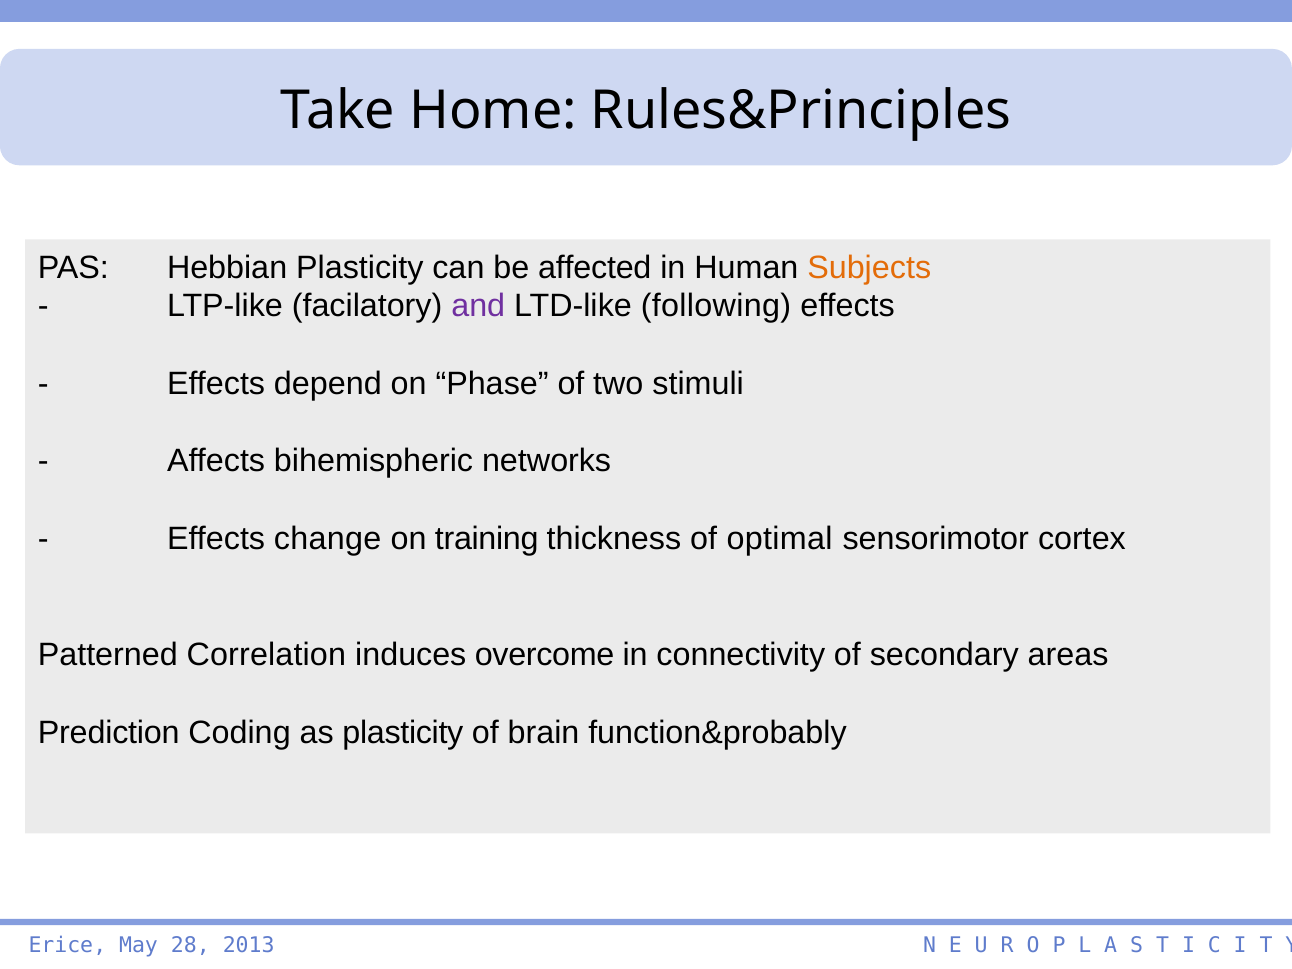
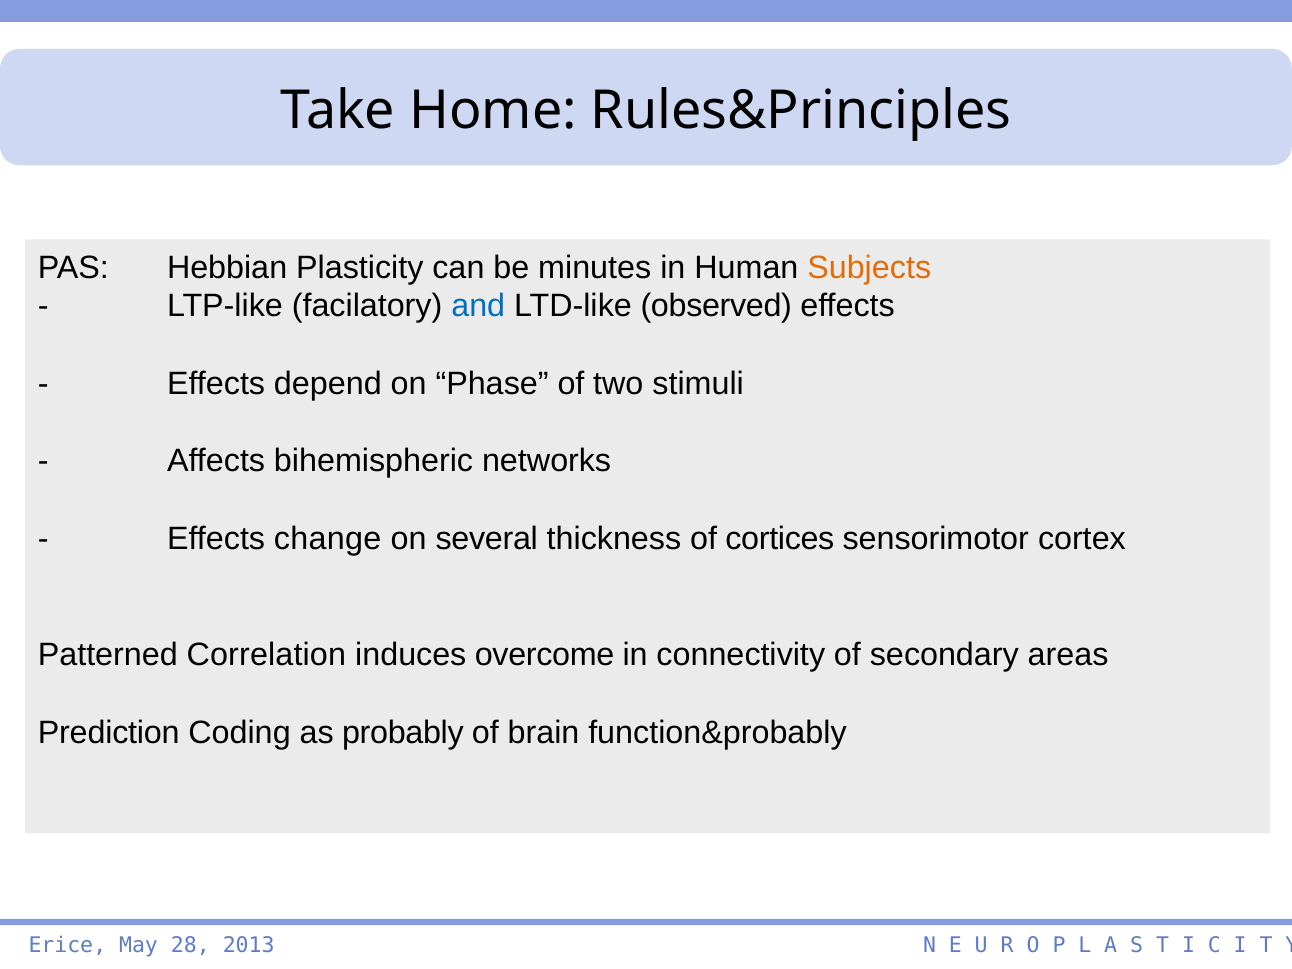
affected: affected -> minutes
and colour: purple -> blue
following: following -> observed
training: training -> several
optimal: optimal -> cortices
as plasticity: plasticity -> probably
